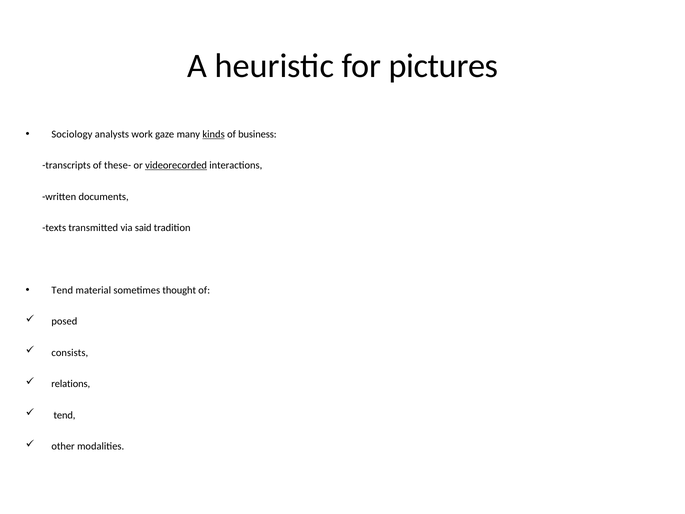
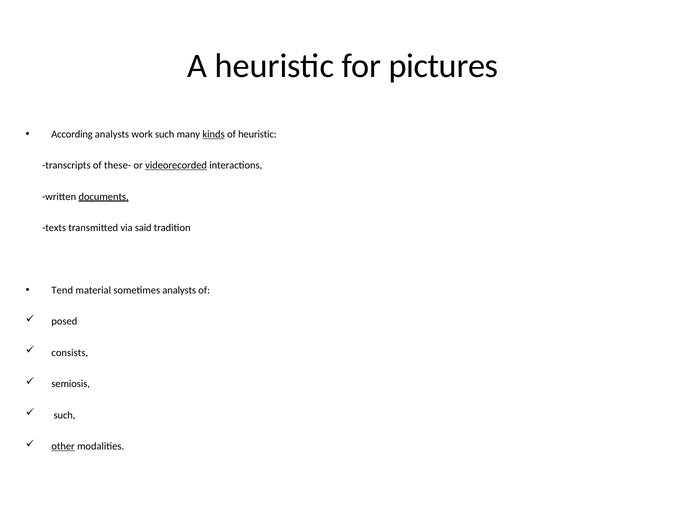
Sociology: Sociology -> According
work gaze: gaze -> such
of business: business -> heuristic
documents underline: none -> present
sometimes thought: thought -> analysts
relations: relations -> semiosis
tend at (64, 415): tend -> such
other underline: none -> present
